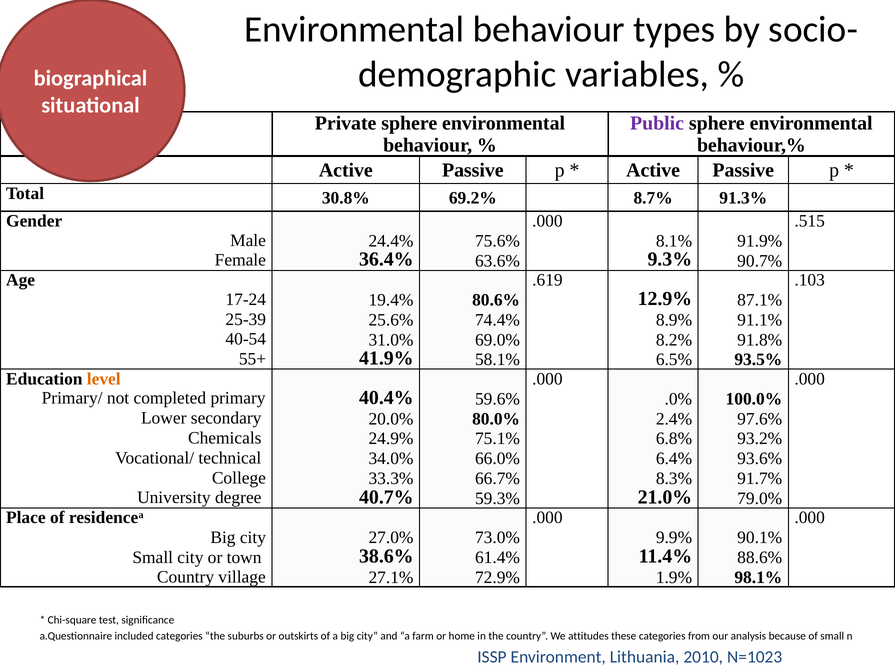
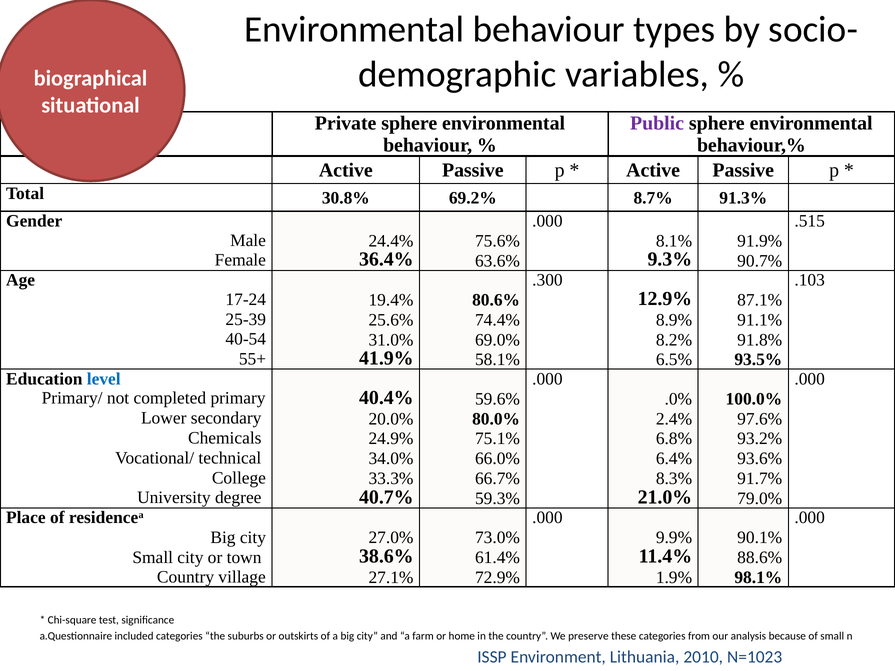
.619: .619 -> .300
level colour: orange -> blue
attitudes: attitudes -> preserve
